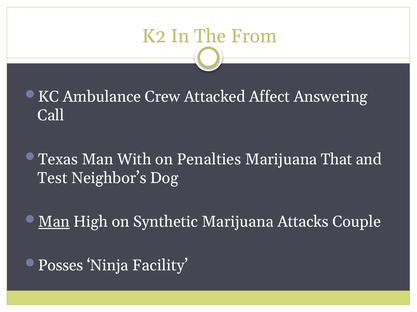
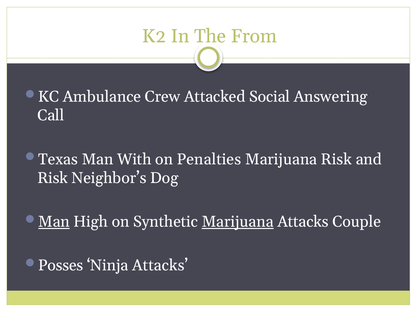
Affect: Affect -> Social
Marijuana That: That -> Risk
Test at (52, 178): Test -> Risk
Marijuana at (238, 222) underline: none -> present
Ninja Facility: Facility -> Attacks
